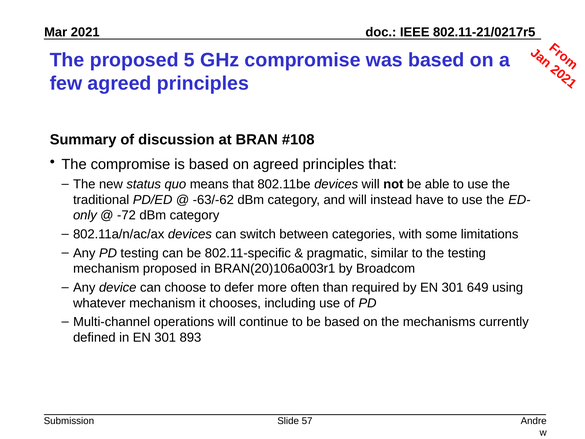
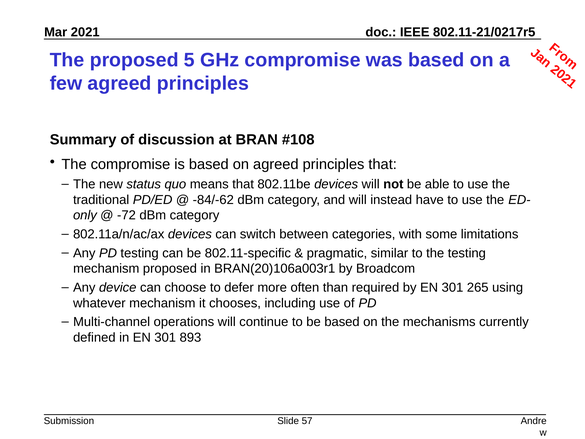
-63/-62: -63/-62 -> -84/-62
649: 649 -> 265
